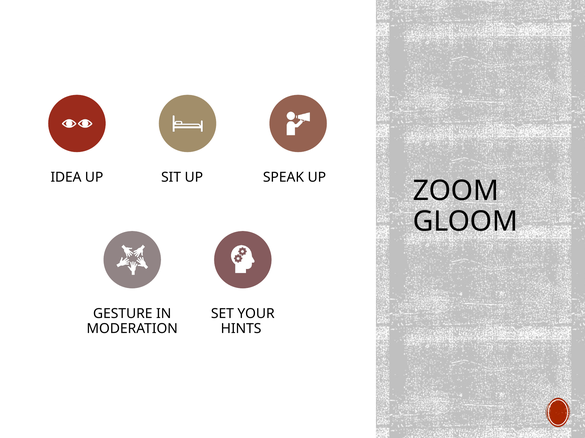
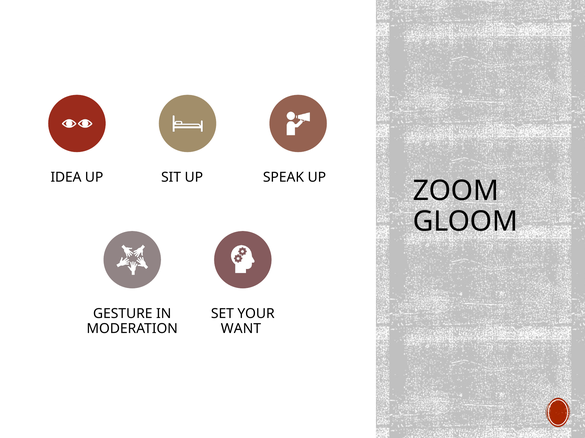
HINTS: HINTS -> WANT
